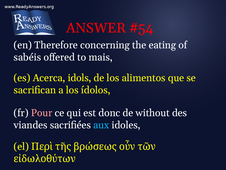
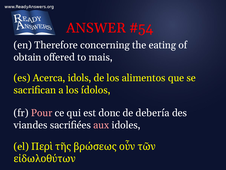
sabéis: sabéis -> obtain
without: without -> debería
aux colour: light blue -> pink
